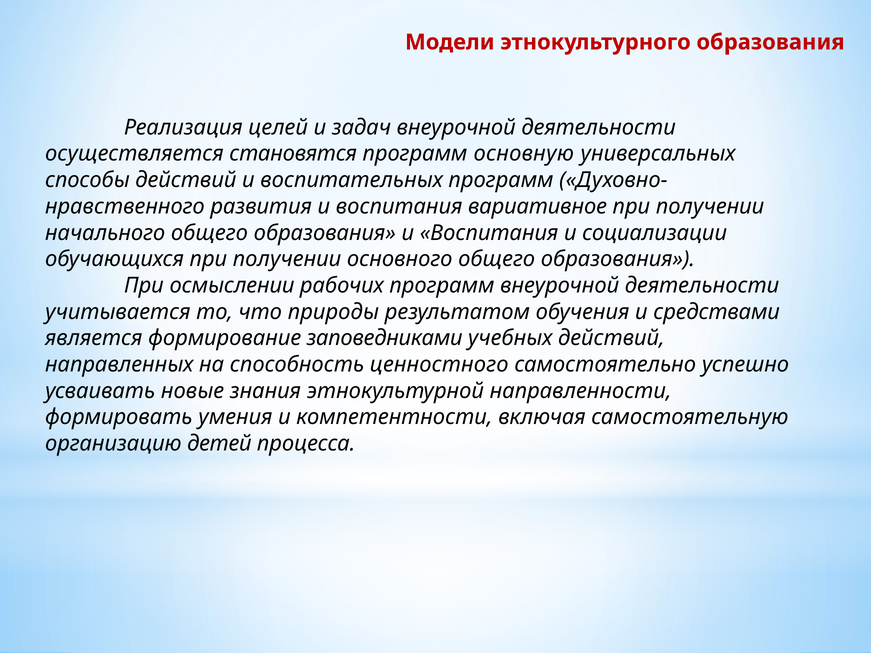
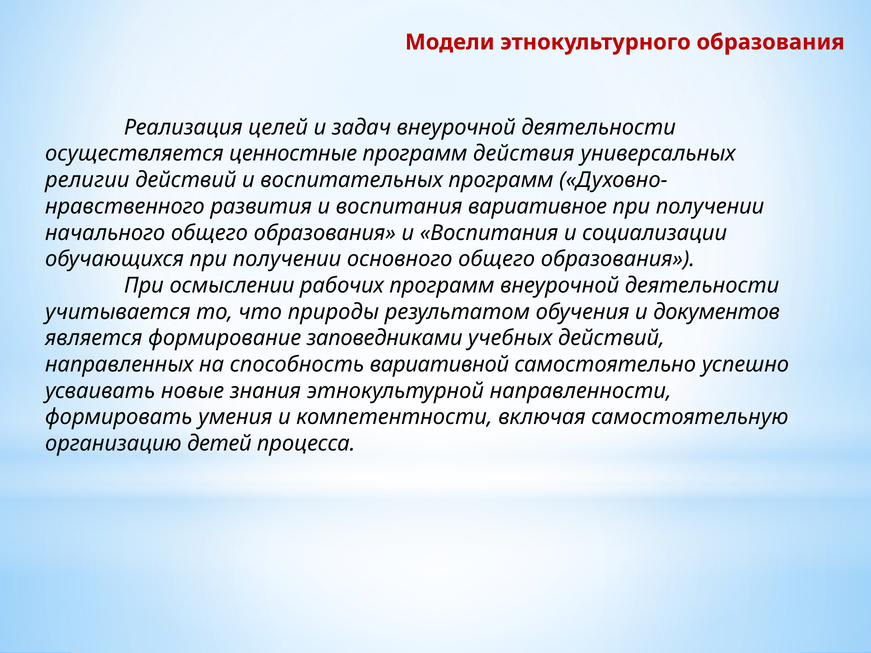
становятся: становятся -> ценностные
основную: основную -> действия
способы: способы -> религии
средствами: средствами -> документов
ценностного: ценностного -> вариативной
